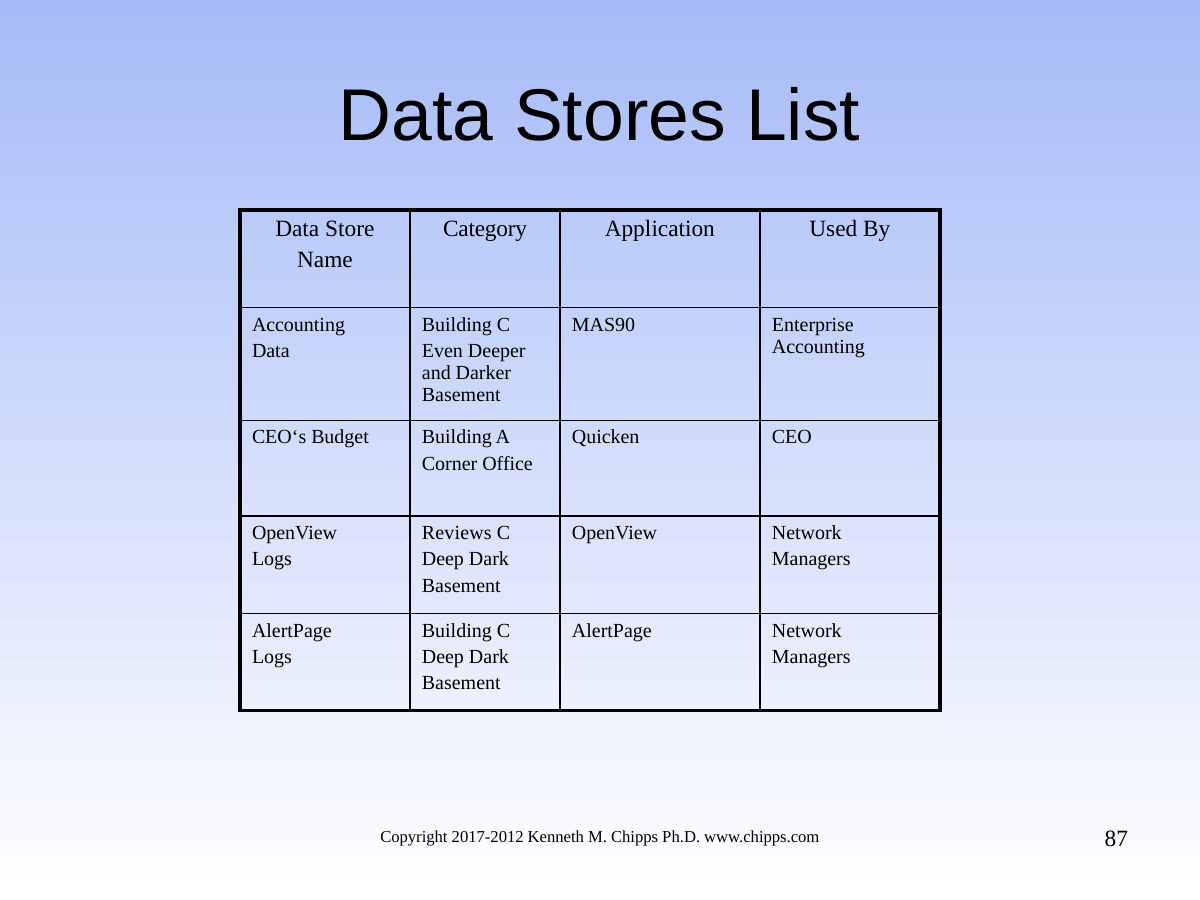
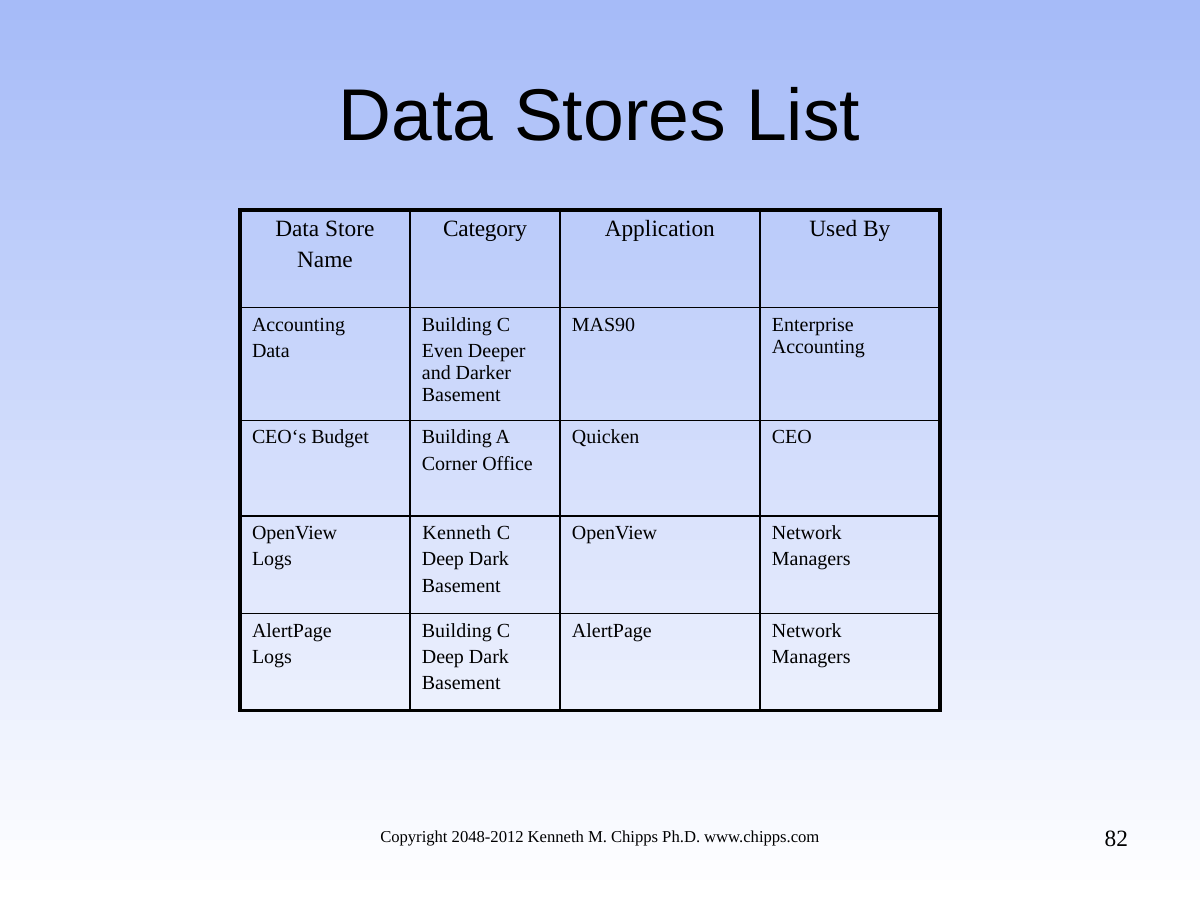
Reviews at (457, 533): Reviews -> Kenneth
2017-2012: 2017-2012 -> 2048-2012
87: 87 -> 82
